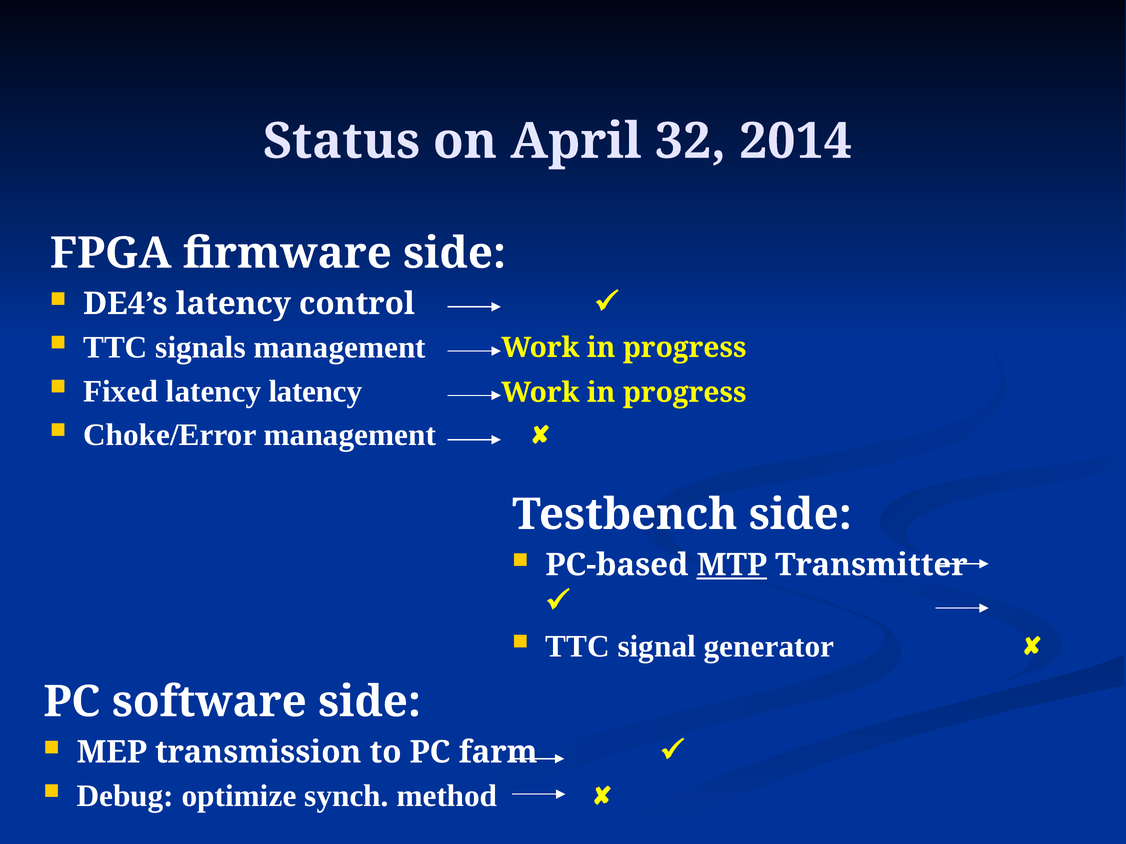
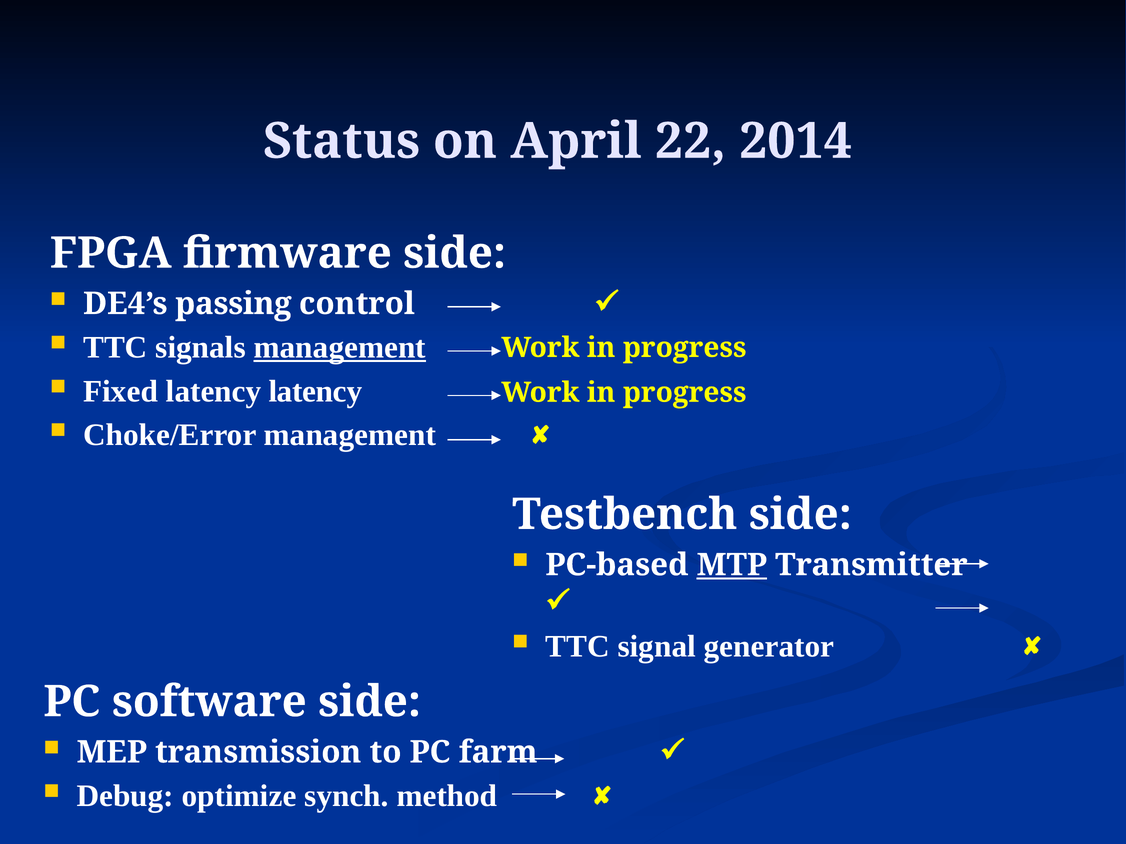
32: 32 -> 22
DE4’s latency: latency -> passing
management at (340, 348) underline: none -> present
